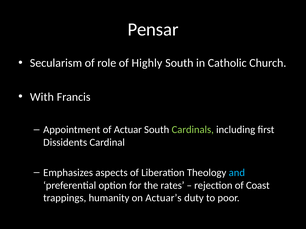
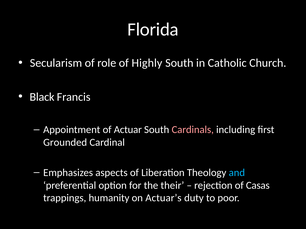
Pensar: Pensar -> Florida
With: With -> Black
Cardinals colour: light green -> pink
Dissidents: Dissidents -> Grounded
rates: rates -> their
Coast: Coast -> Casas
